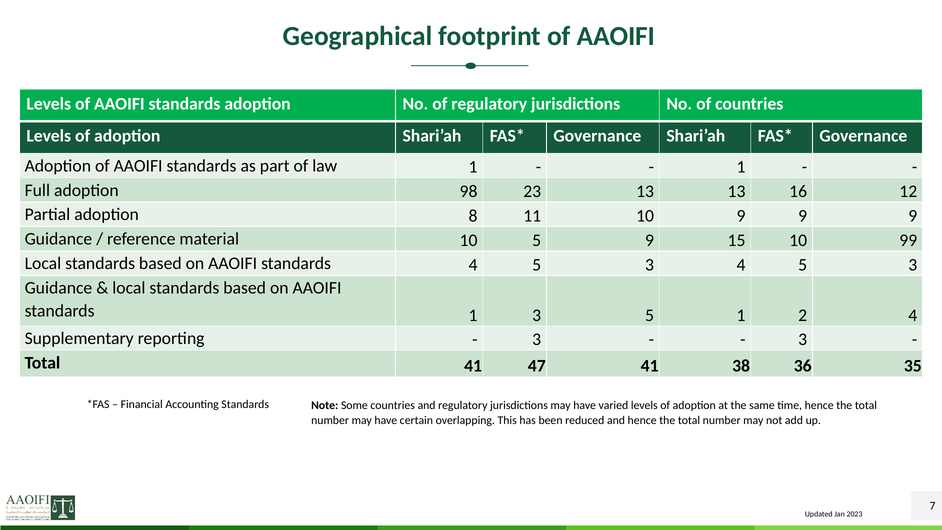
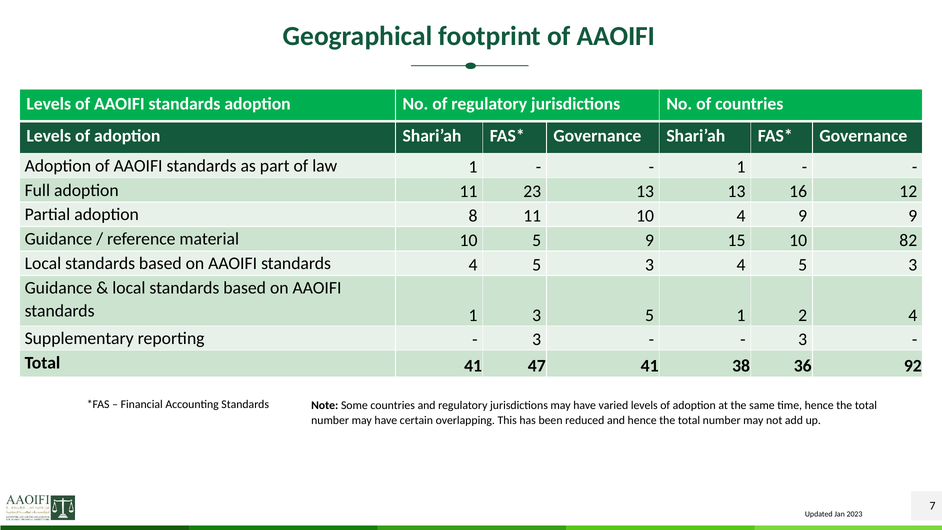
adoption 98: 98 -> 11
10 9: 9 -> 4
99: 99 -> 82
35: 35 -> 92
